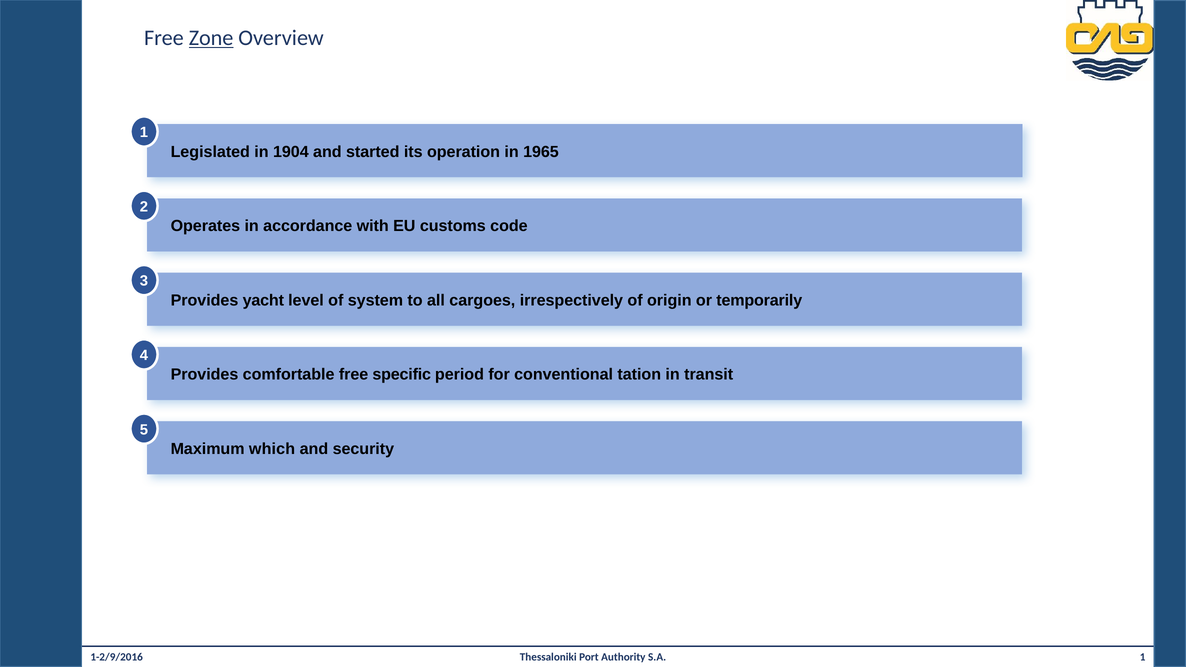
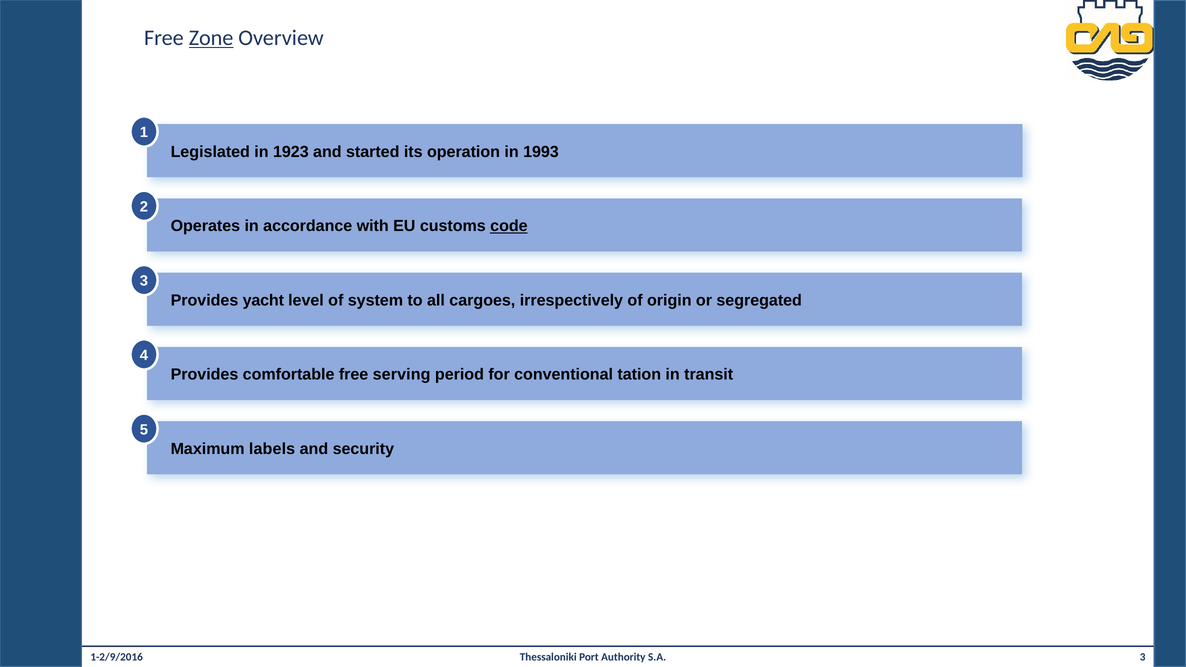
1904: 1904 -> 1923
1965: 1965 -> 1993
code underline: none -> present
temporarily: temporarily -> segregated
specific: specific -> serving
which: which -> labels
S.A 1: 1 -> 3
